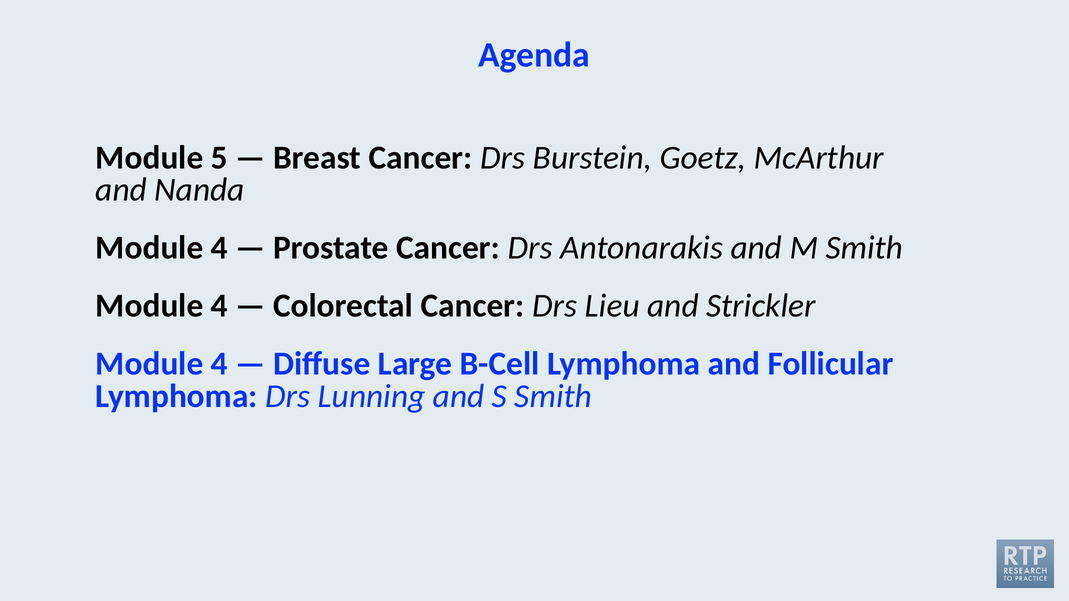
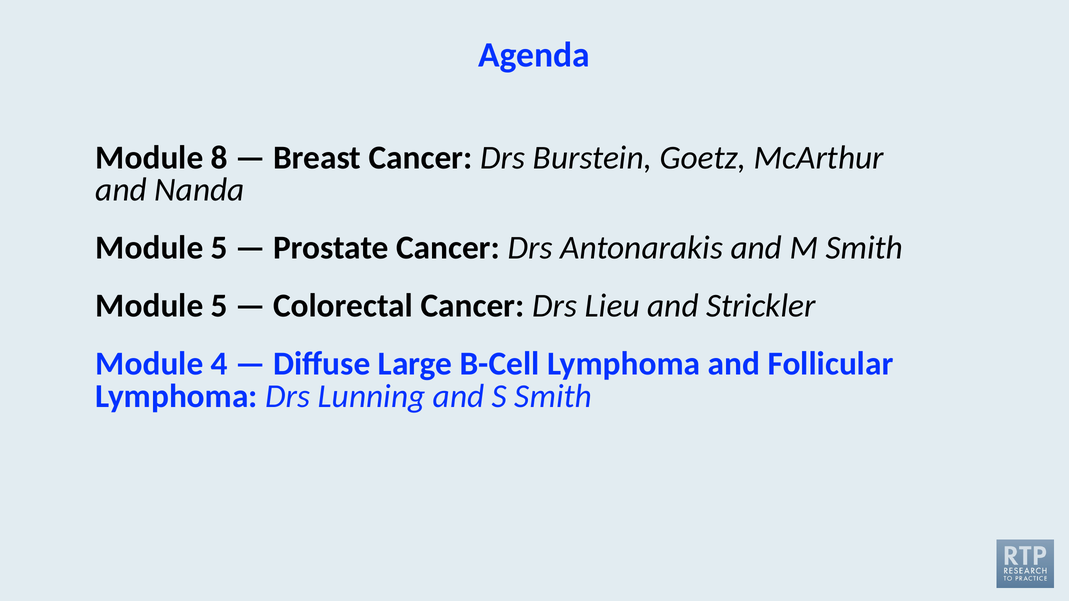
5: 5 -> 8
4 at (219, 248): 4 -> 5
4 at (219, 306): 4 -> 5
